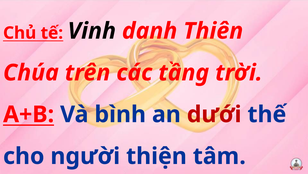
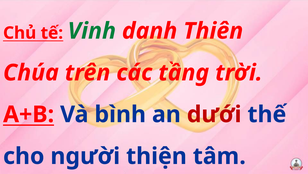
Vinh colour: black -> green
